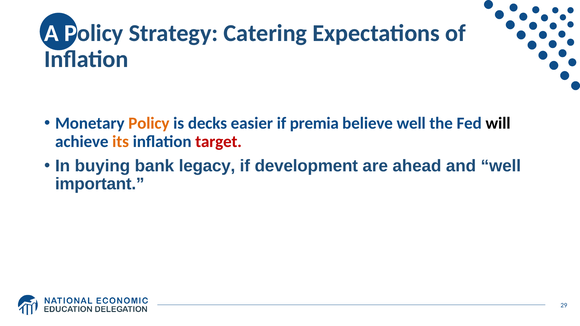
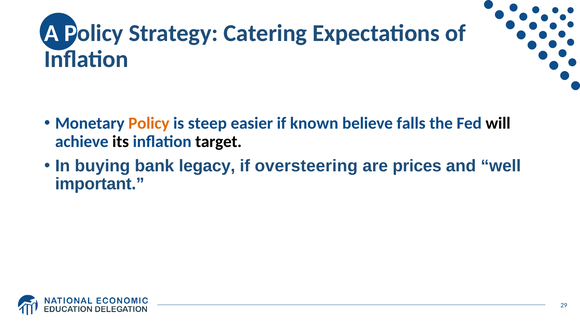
decks: decks -> steep
premia: premia -> known
believe well: well -> falls
its colour: orange -> black
target colour: red -> black
development: development -> oversteering
ahead: ahead -> prices
